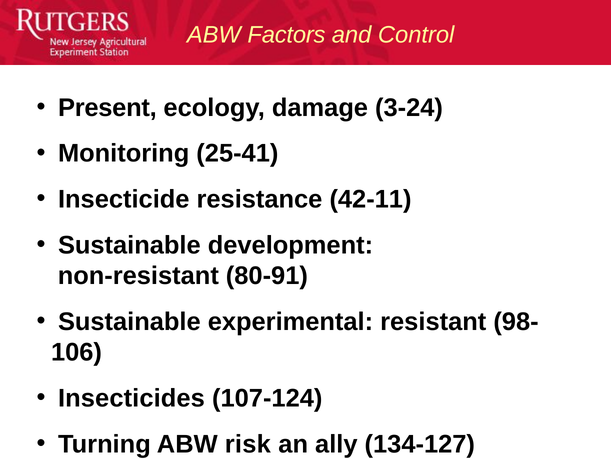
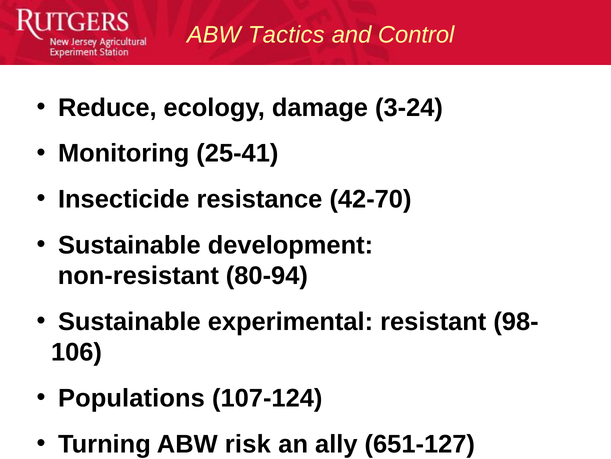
Factors: Factors -> Tactics
Present: Present -> Reduce
42-11: 42-11 -> 42-70
80-91: 80-91 -> 80-94
Insecticides: Insecticides -> Populations
134-127: 134-127 -> 651-127
